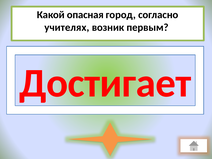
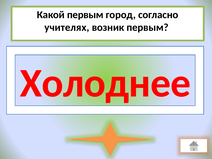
Какой опасная: опасная -> первым
Достигает: Достигает -> Холоднее
